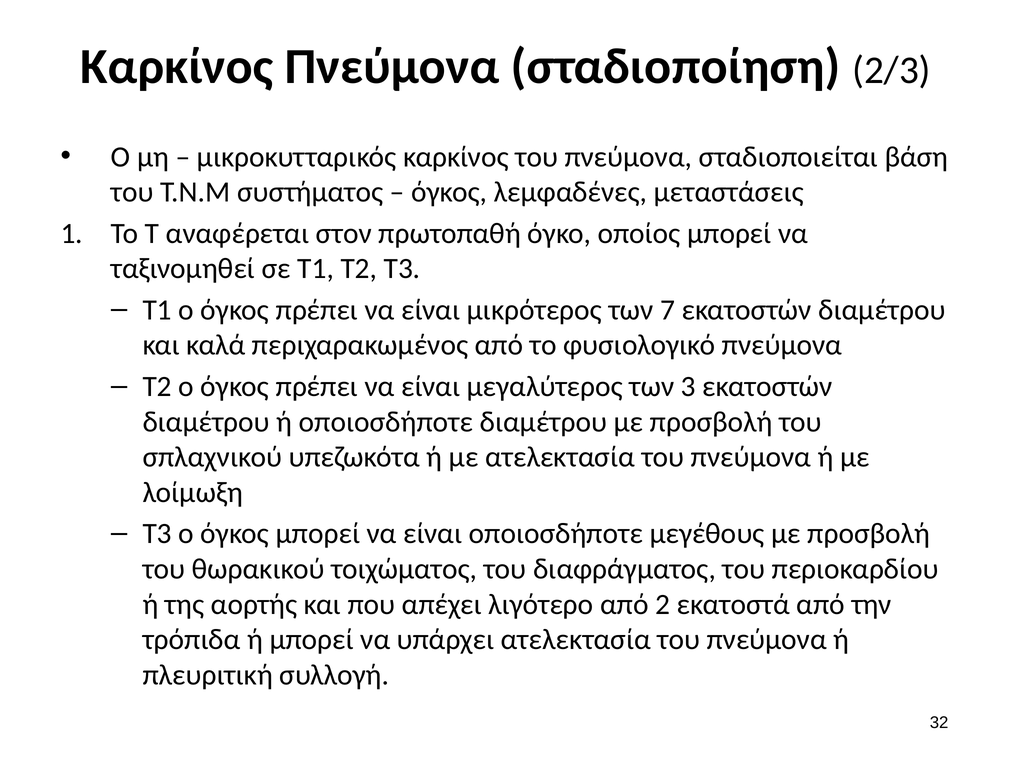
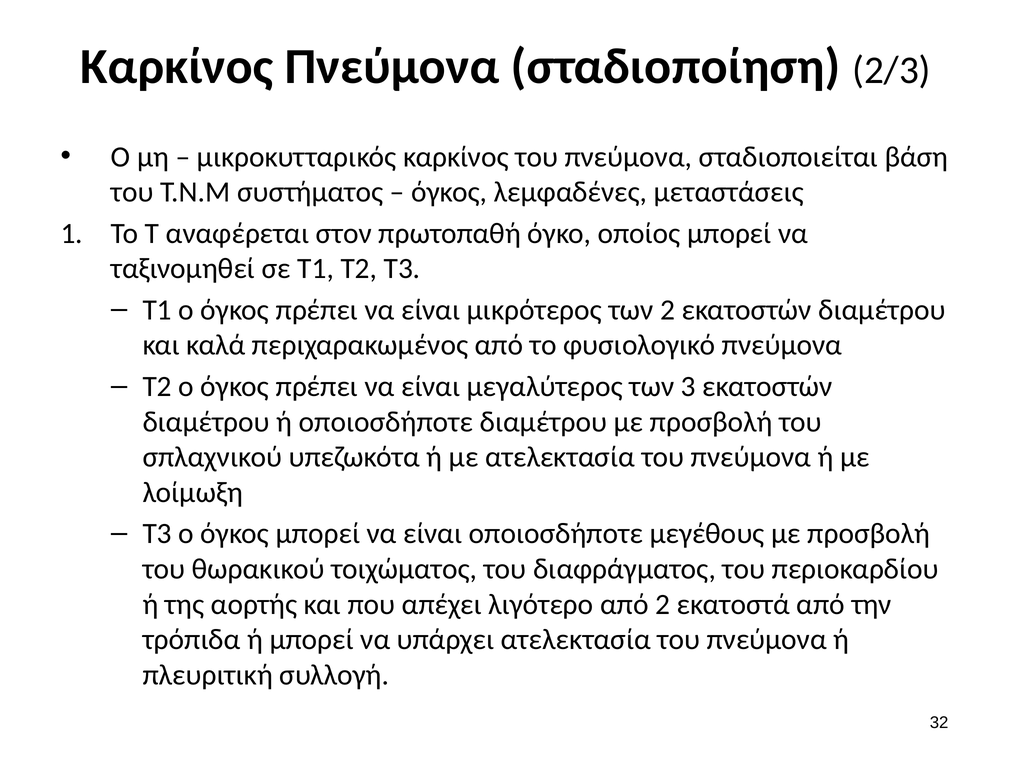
των 7: 7 -> 2
